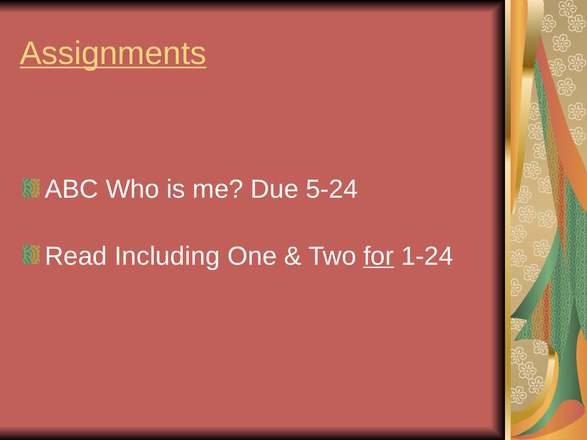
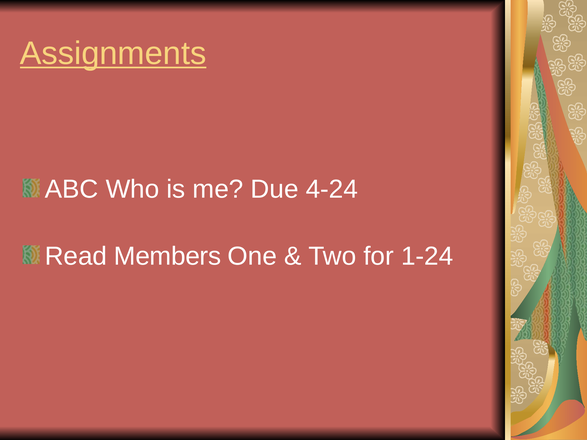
5-24: 5-24 -> 4-24
Including: Including -> Members
for underline: present -> none
